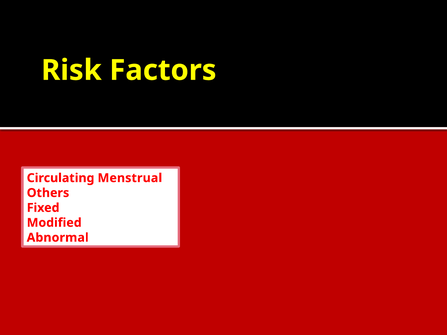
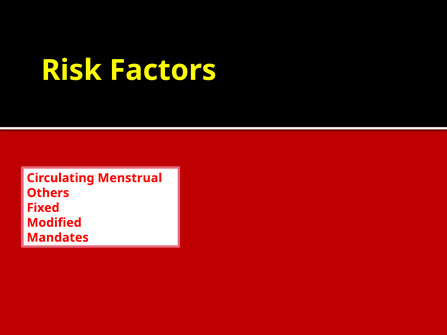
Abnormal: Abnormal -> Mandates
